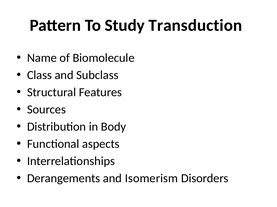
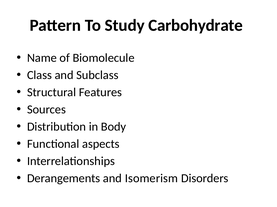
Transduction: Transduction -> Carbohydrate
